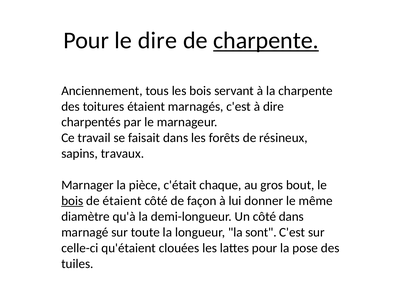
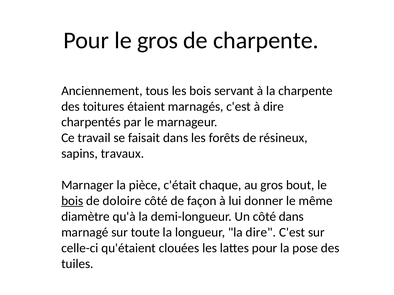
le dire: dire -> gros
charpente at (266, 41) underline: present -> none
de étaient: étaient -> doloire
la sont: sont -> dire
